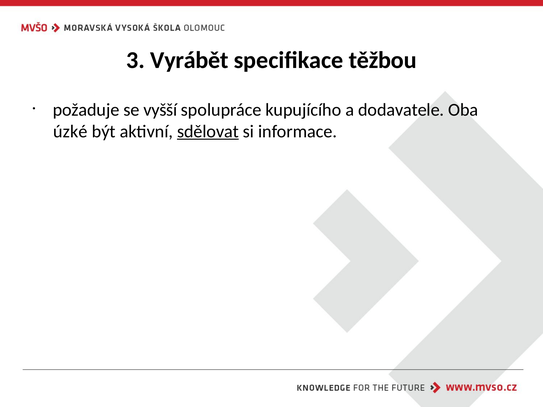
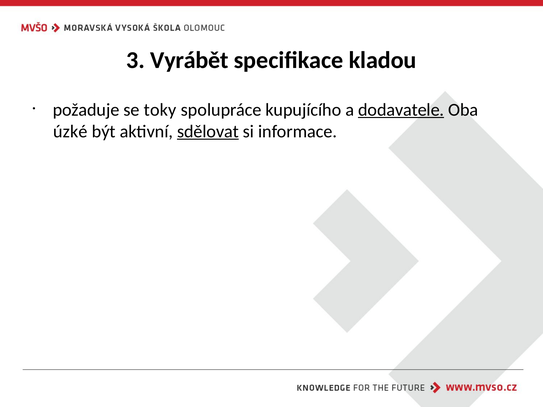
těžbou: těžbou -> kladou
vyšší: vyšší -> toky
dodavatele underline: none -> present
